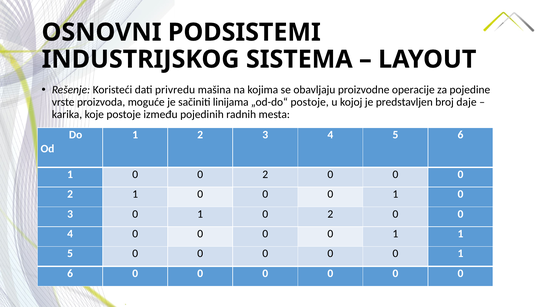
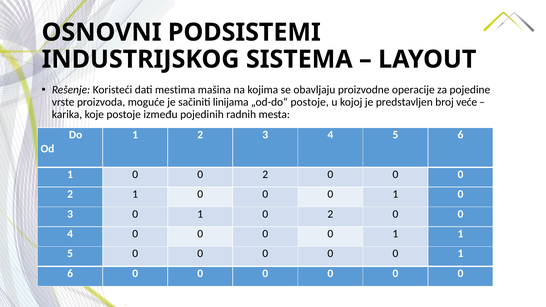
privredu: privredu -> mestima
daje: daje -> veće
